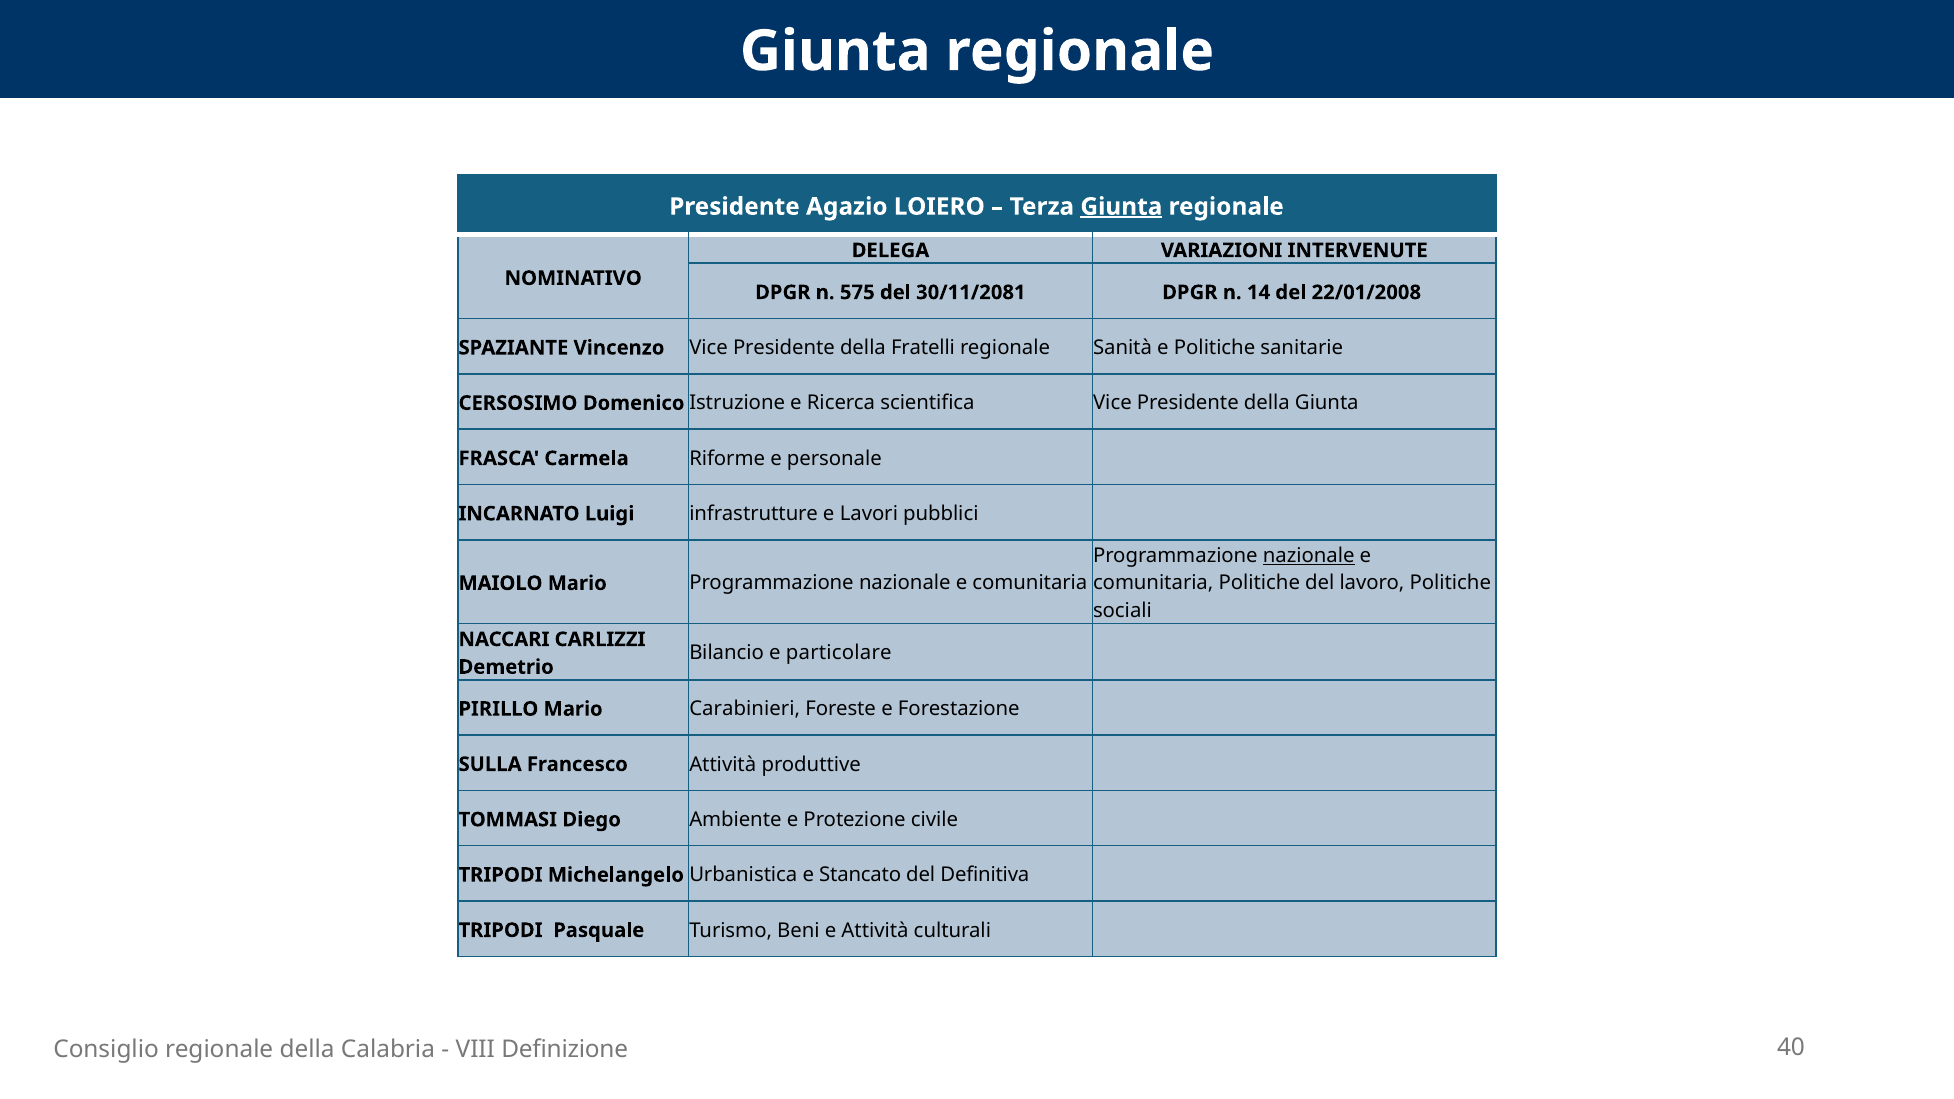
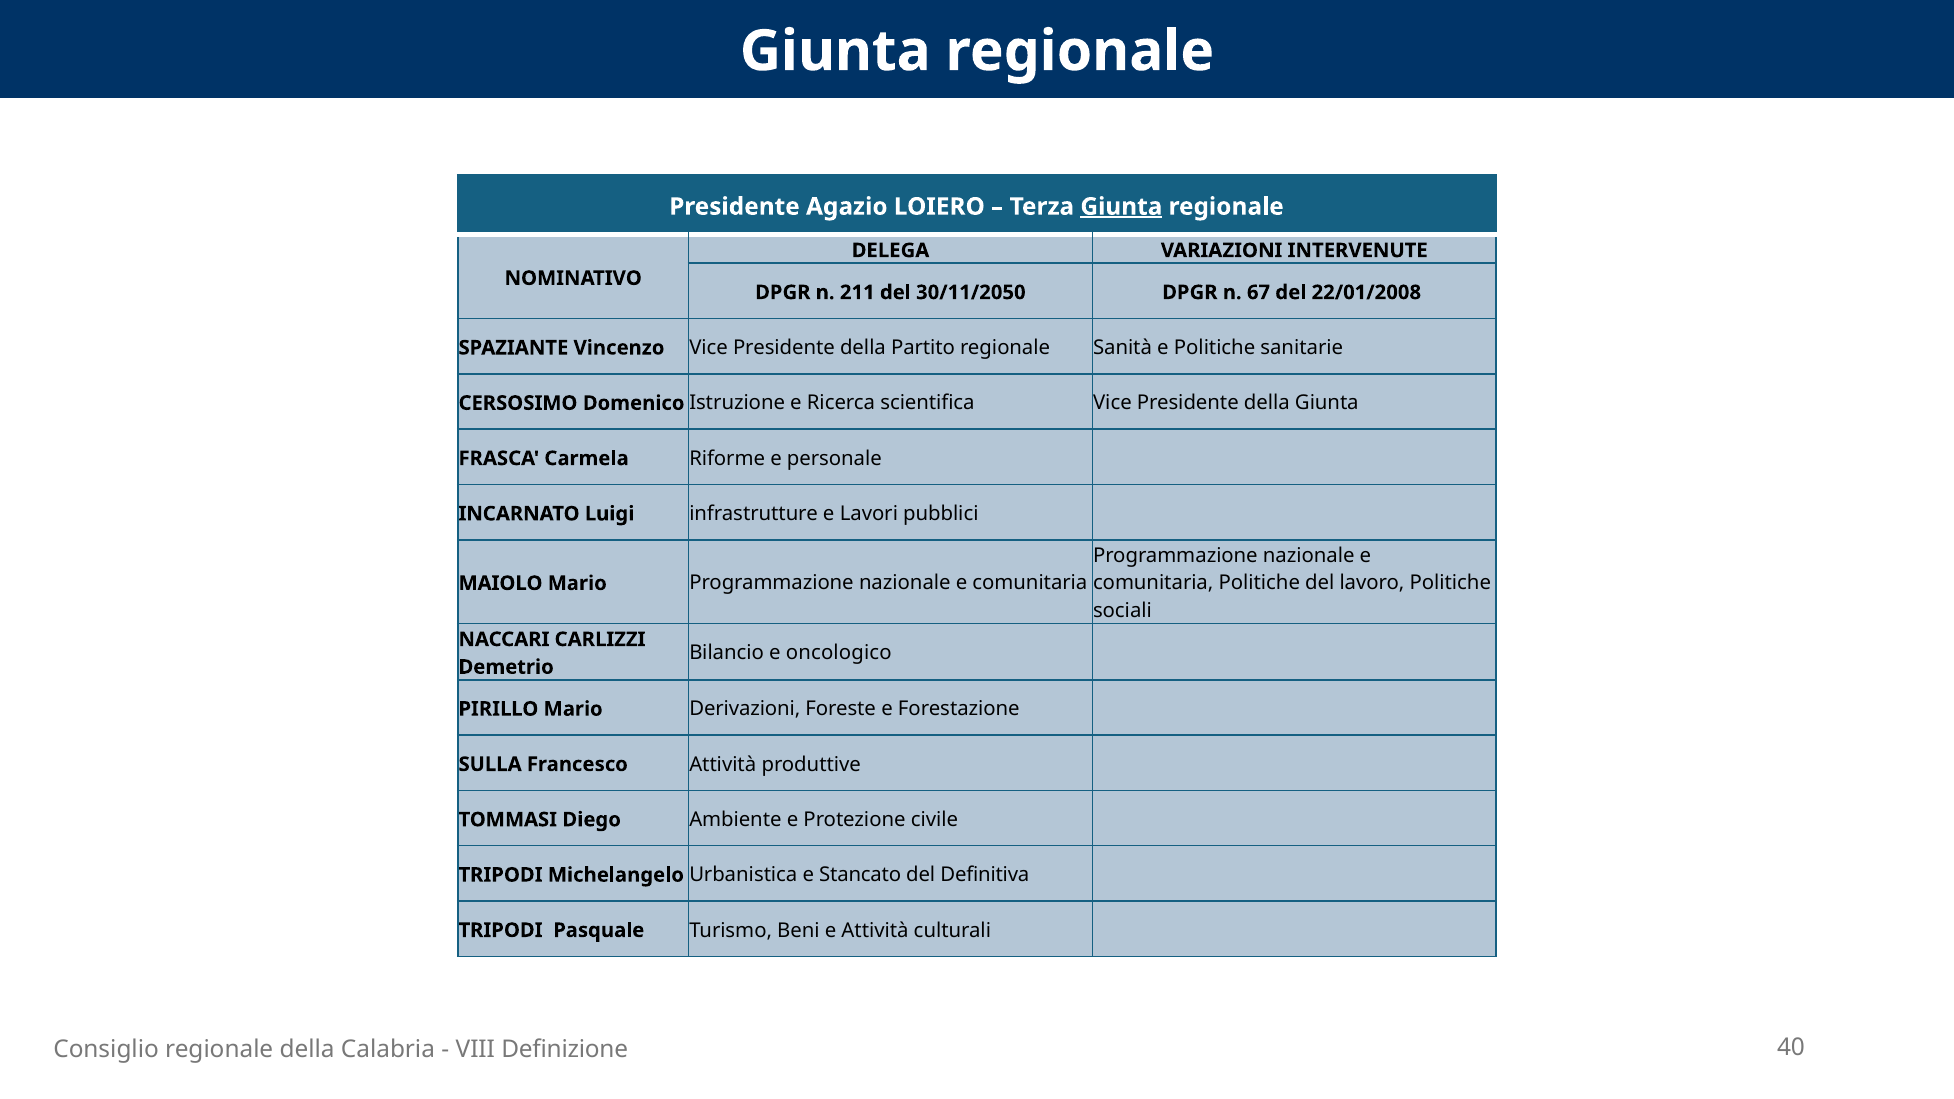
575: 575 -> 211
30/11/2081: 30/11/2081 -> 30/11/2050
14: 14 -> 67
Fratelli: Fratelli -> Partito
nazionale at (1309, 556) underline: present -> none
particolare: particolare -> oncologico
Carabinieri: Carabinieri -> Derivazioni
